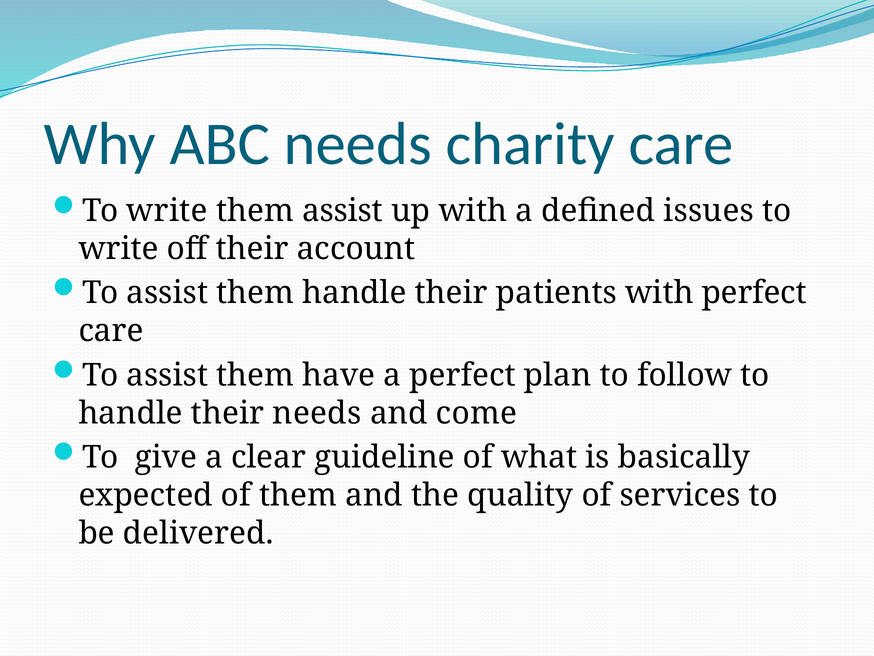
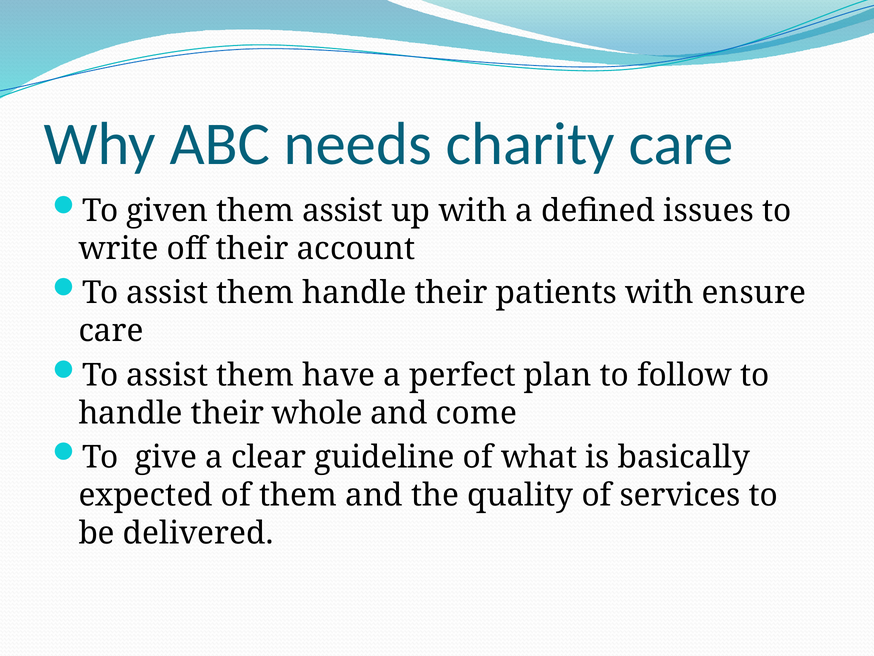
write at (167, 210): write -> given
with perfect: perfect -> ensure
their needs: needs -> whole
